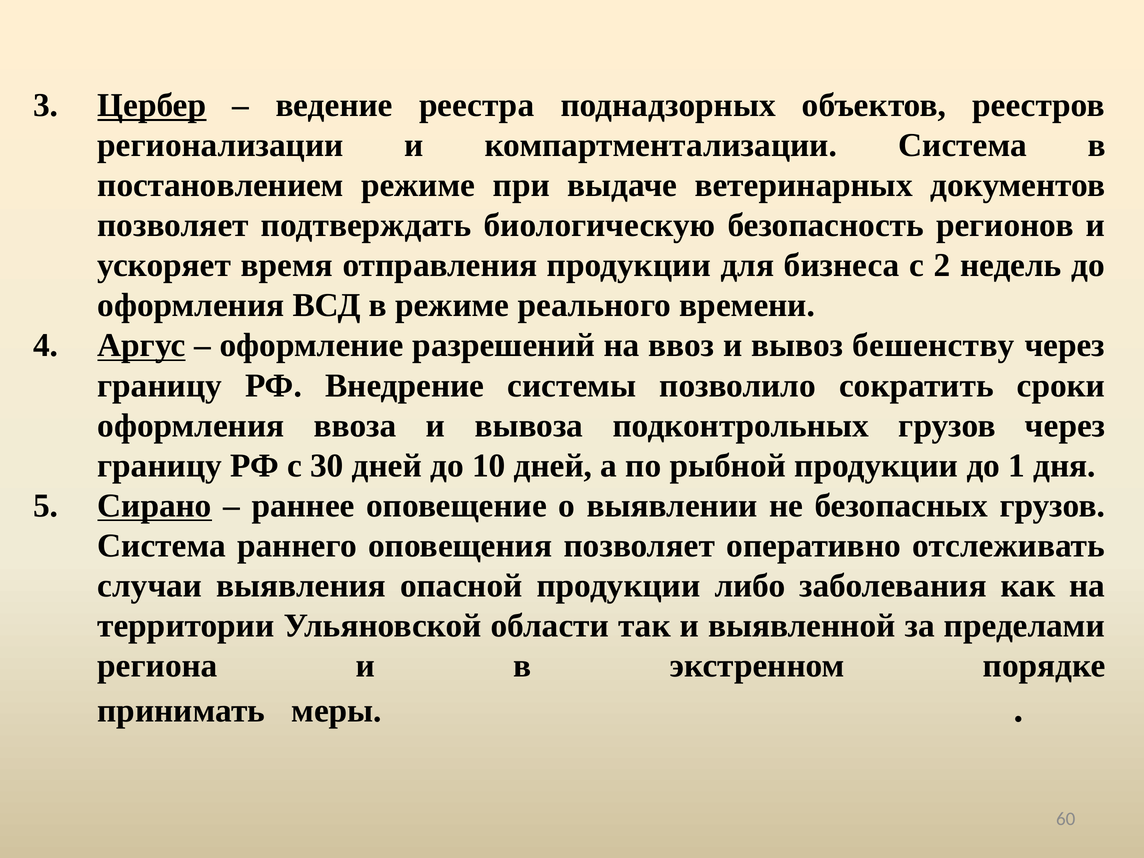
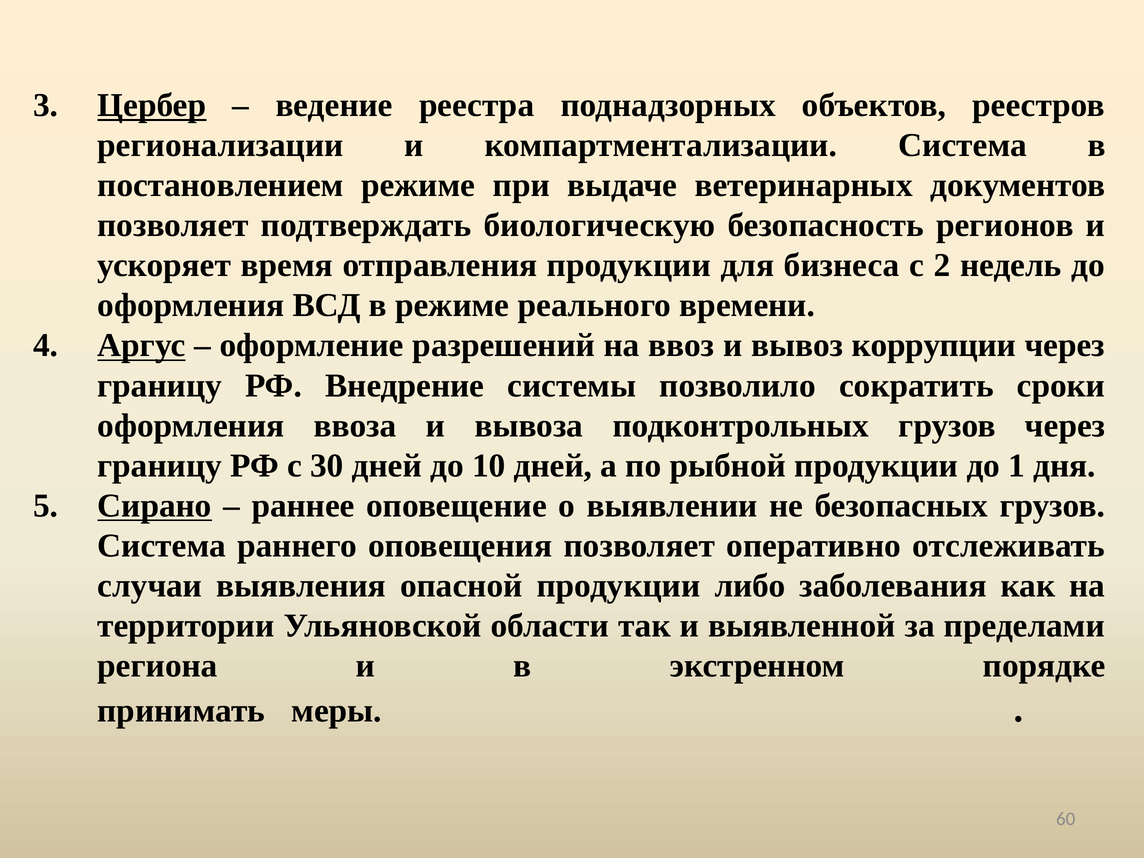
бешенству: бешенству -> коррупции
